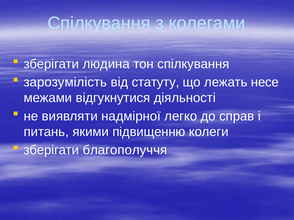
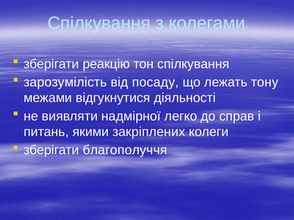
людина: людина -> реакцію
статуту: статуту -> посаду
несе: несе -> тону
підвищенню: підвищенню -> закріплених
